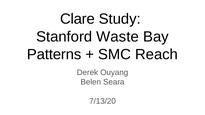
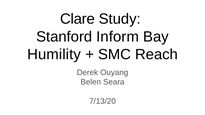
Waste: Waste -> Inform
Patterns: Patterns -> Humility
